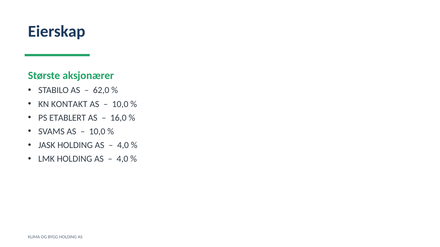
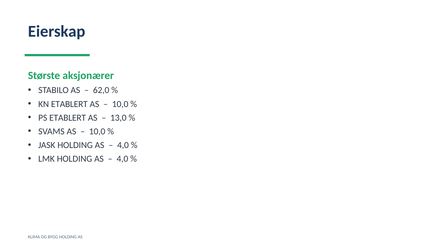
KN KONTAKT: KONTAKT -> ETABLERT
16,0: 16,0 -> 13,0
